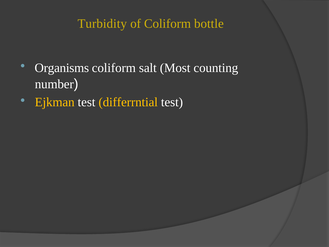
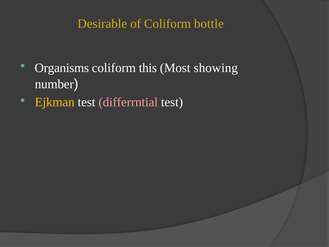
Turbidity: Turbidity -> Desirable
salt: salt -> this
counting: counting -> showing
differrntial colour: yellow -> pink
